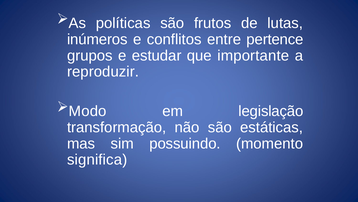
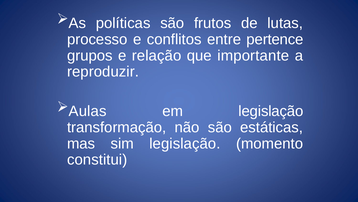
inúmeros: inúmeros -> processo
estudar: estudar -> relação
Modo: Modo -> Aulas
sim possuindo: possuindo -> legislação
significa: significa -> constitui
